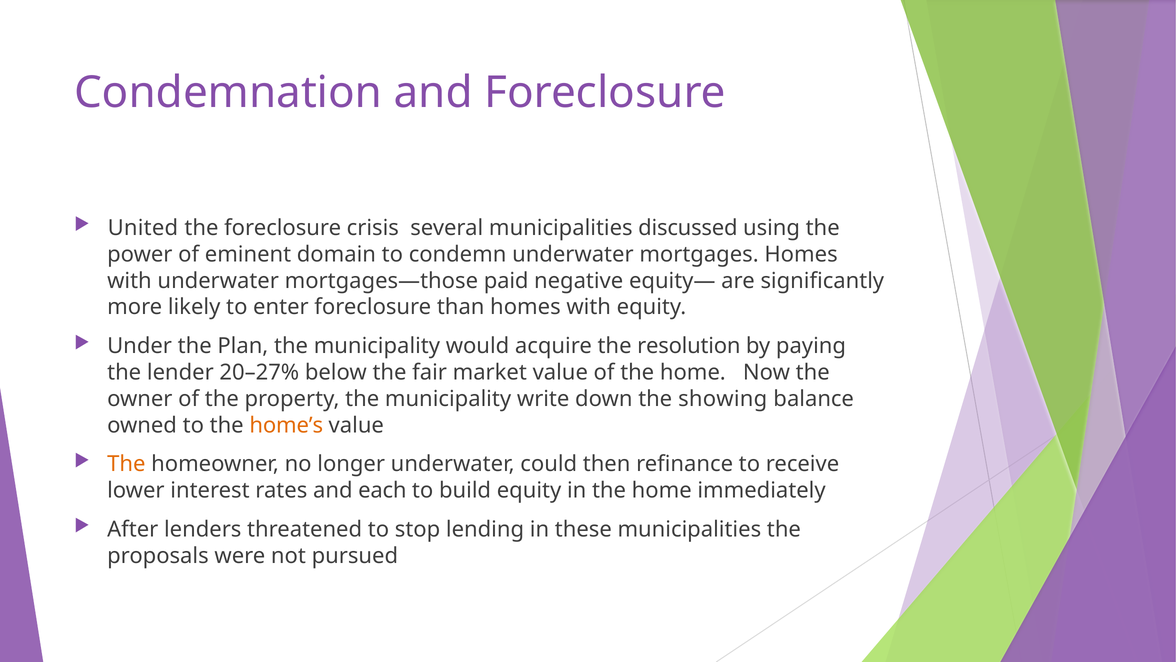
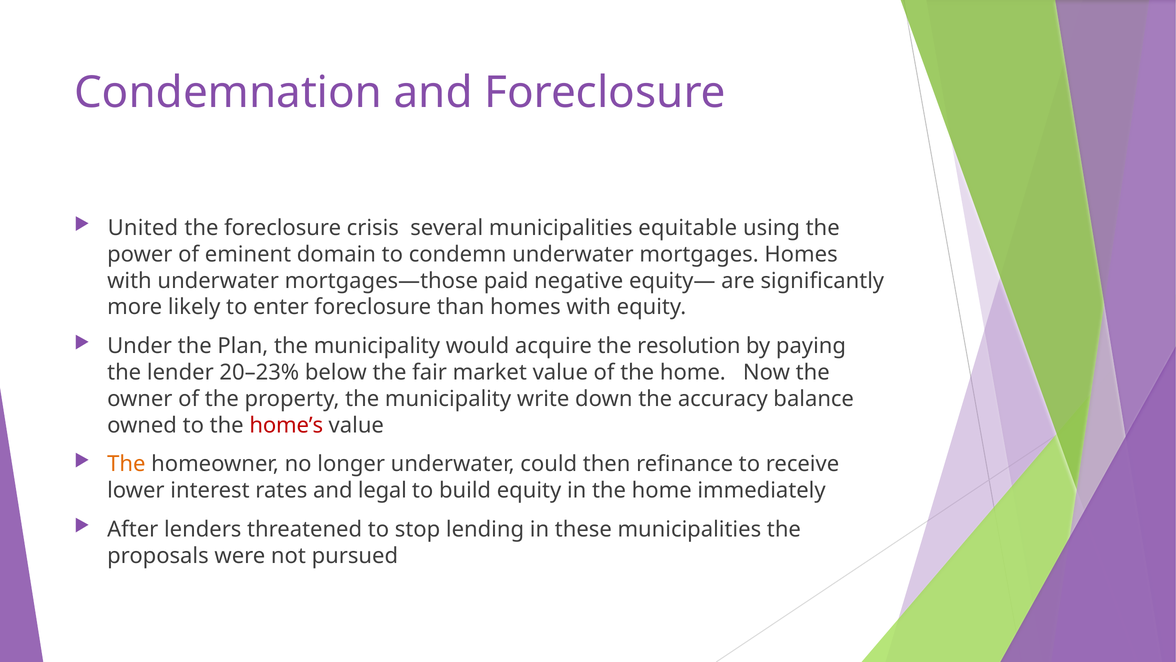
discussed: discussed -> equitable
20–27%: 20–27% -> 20–23%
showing: showing -> accuracy
home’s colour: orange -> red
each: each -> legal
